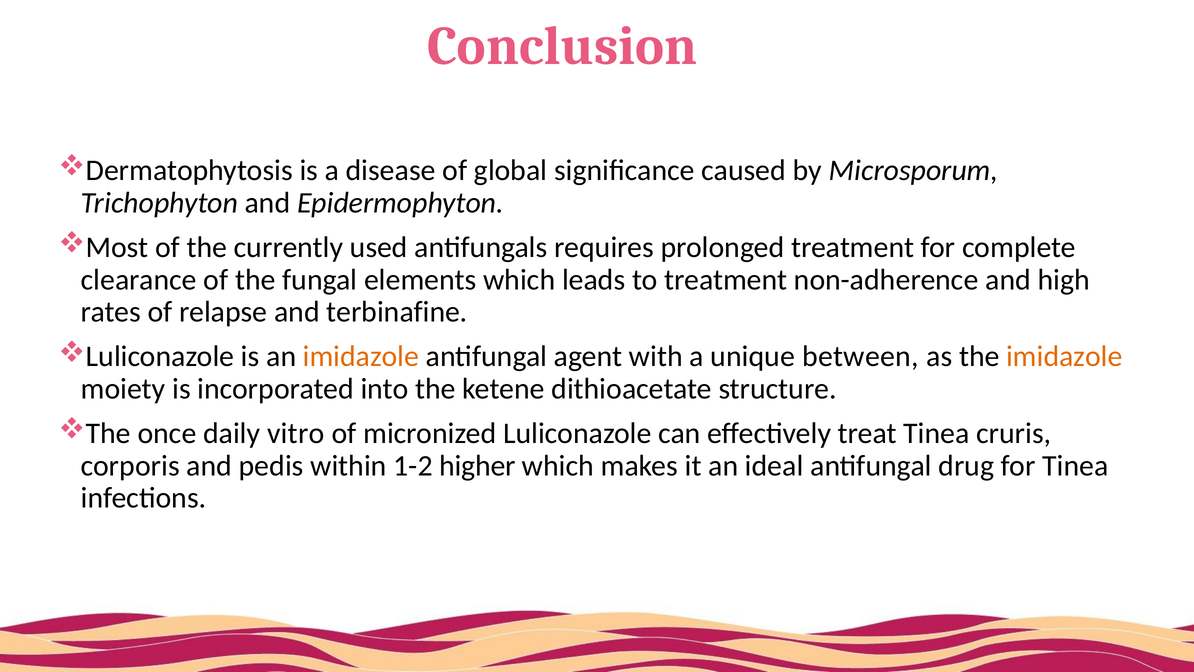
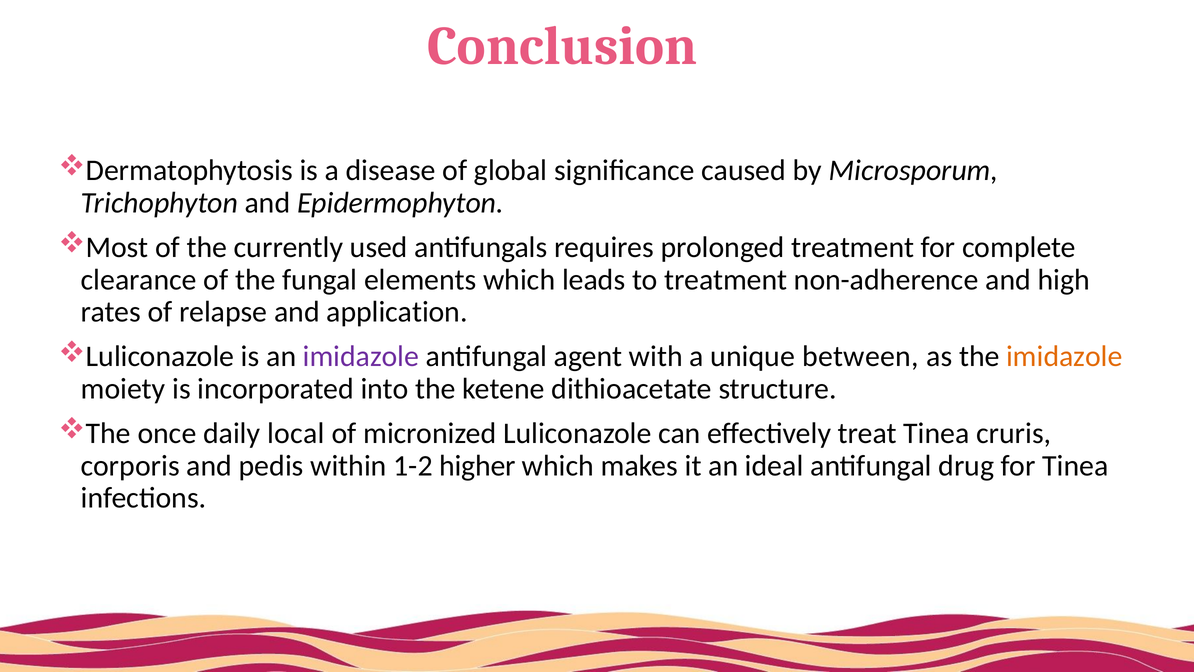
terbinafine: terbinafine -> application
imidazole at (361, 356) colour: orange -> purple
vitro: vitro -> local
